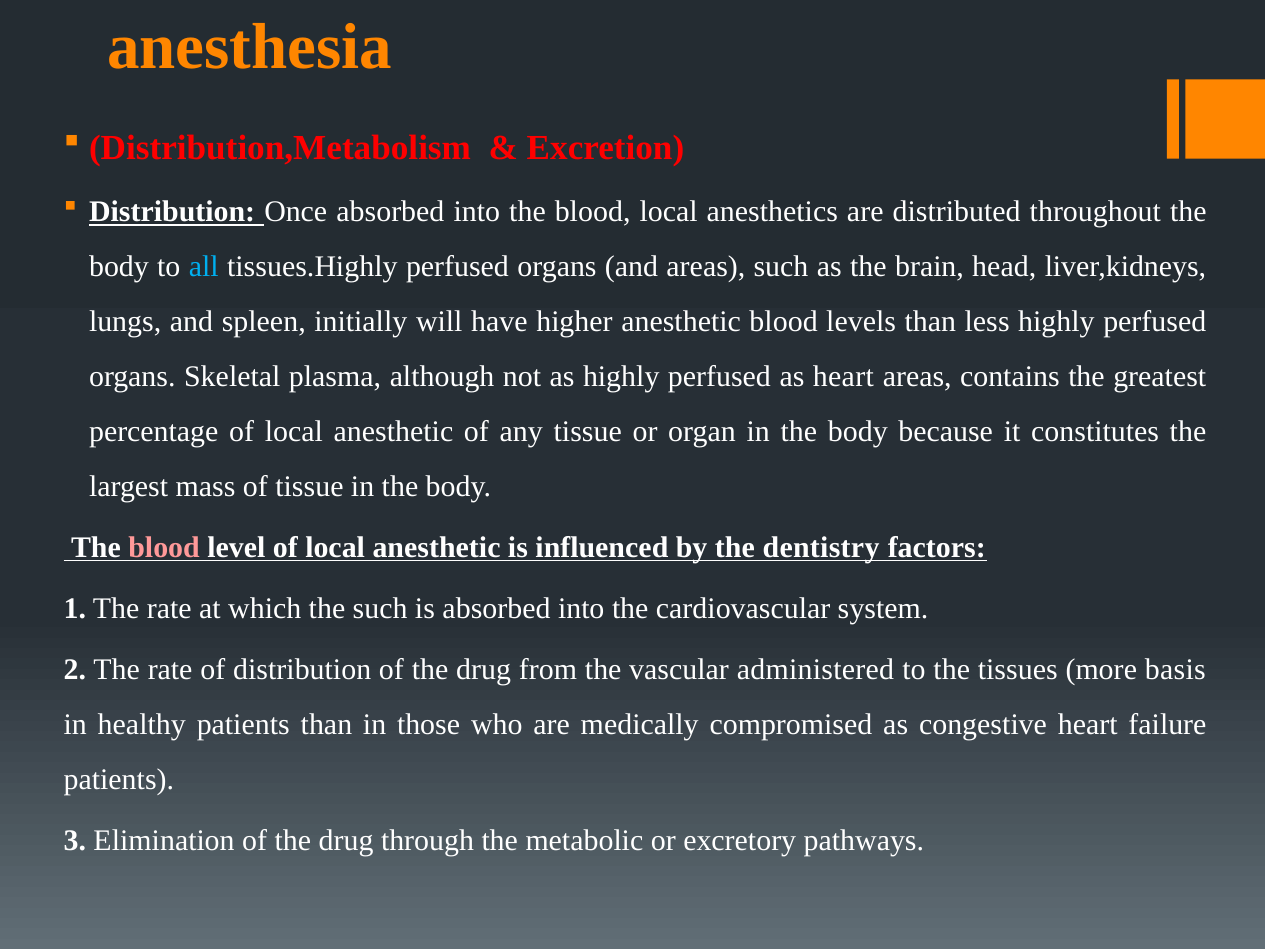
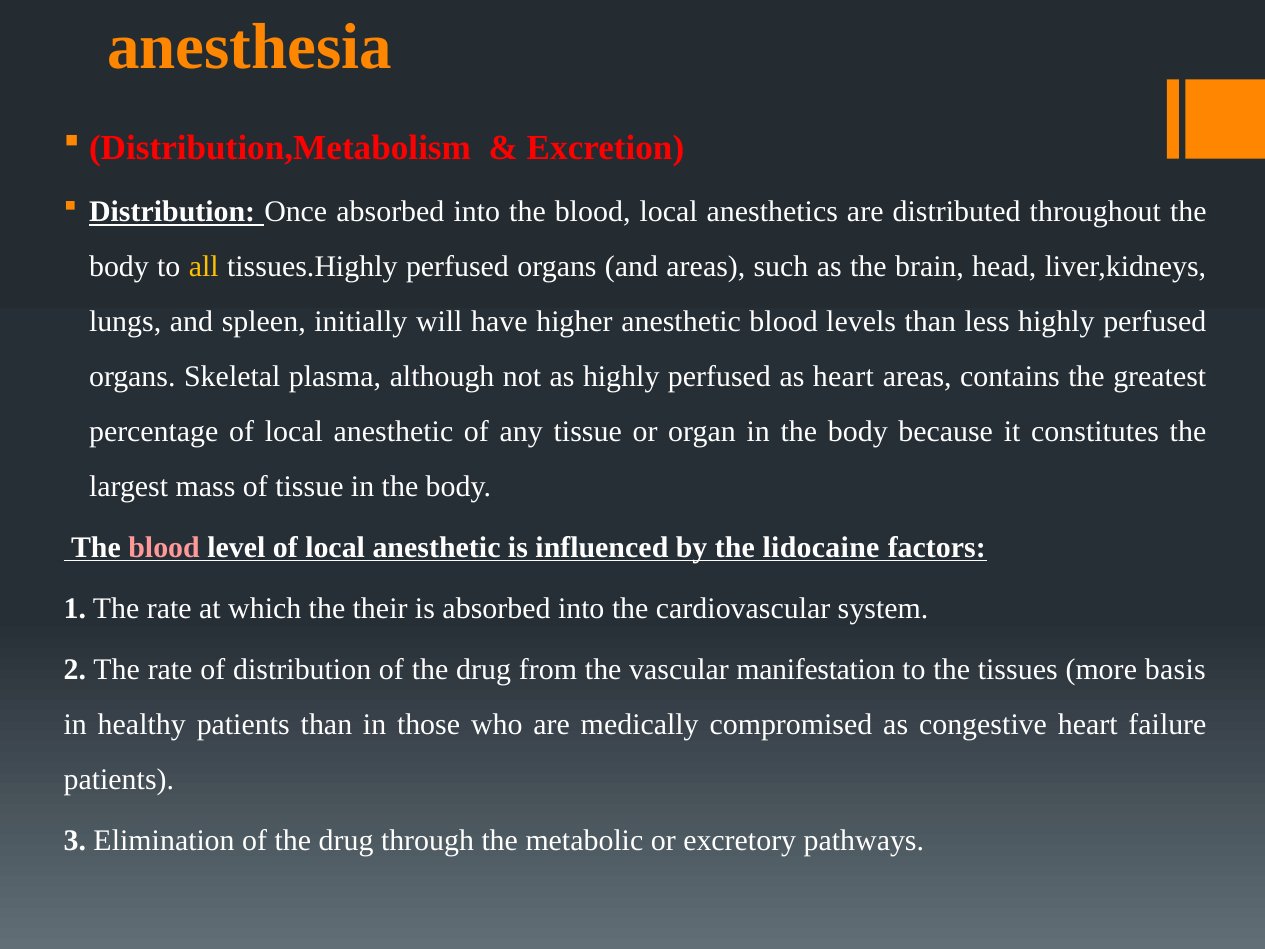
all colour: light blue -> yellow
dentistry: dentistry -> lidocaine
the such: such -> their
administered: administered -> manifestation
